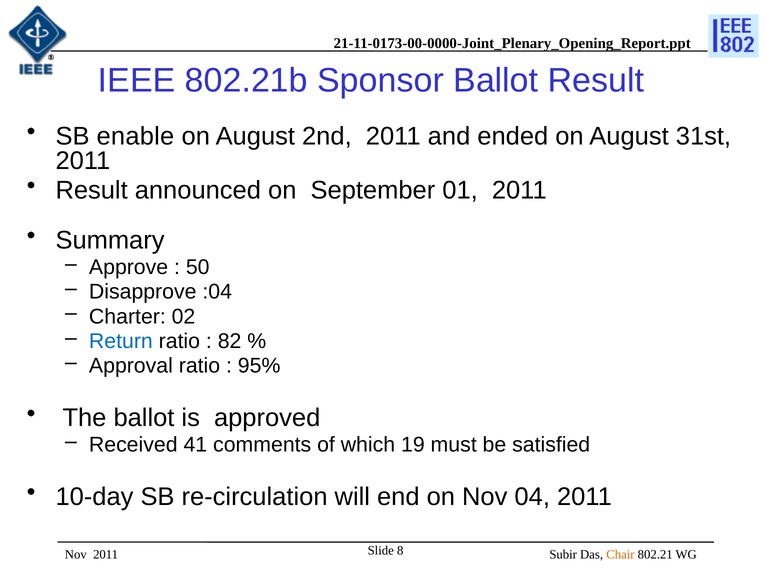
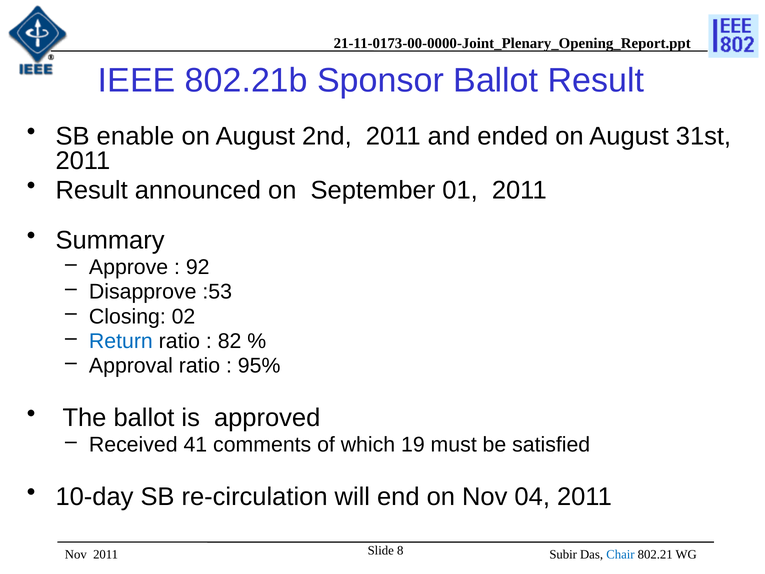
50: 50 -> 92
:04: :04 -> :53
Charter: Charter -> Closing
Chair colour: orange -> blue
